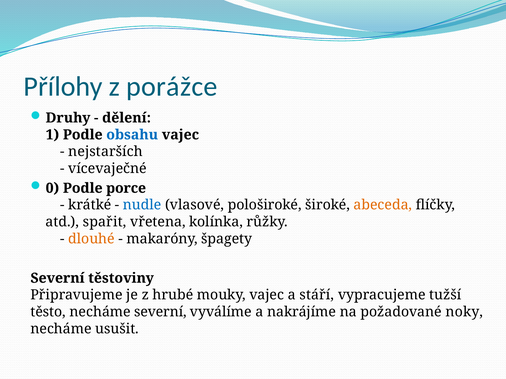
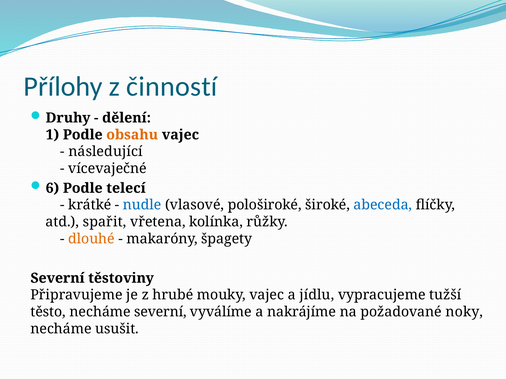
porážce: porážce -> činností
obsahu colour: blue -> orange
nejstarších: nejstarších -> následující
0: 0 -> 6
porce: porce -> telecí
abeceda colour: orange -> blue
stáří: stáří -> jídlu
